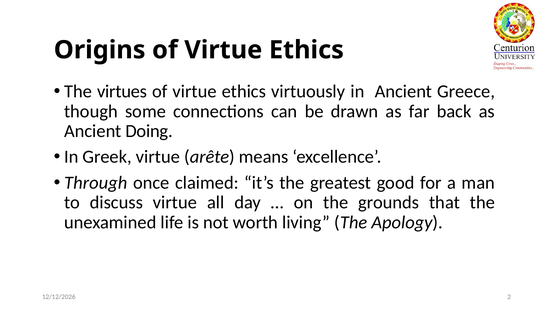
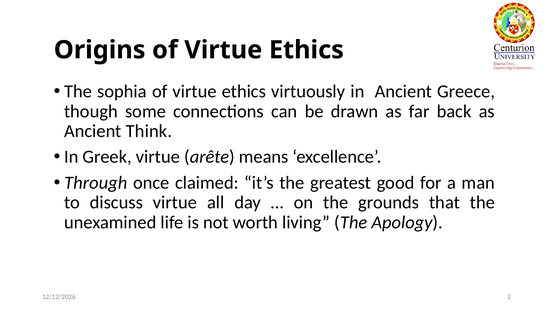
virtues: virtues -> sophia
Doing: Doing -> Think
